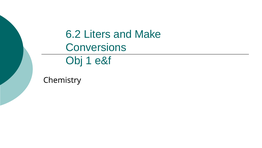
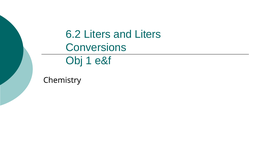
and Make: Make -> Liters
